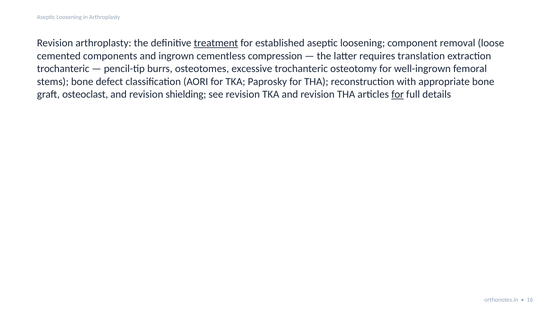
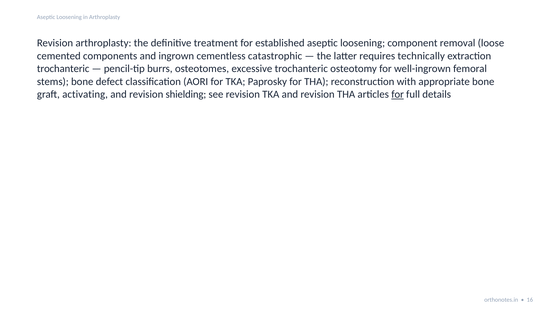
treatment underline: present -> none
compression: compression -> catastrophic
translation: translation -> technically
osteoclast: osteoclast -> activating
